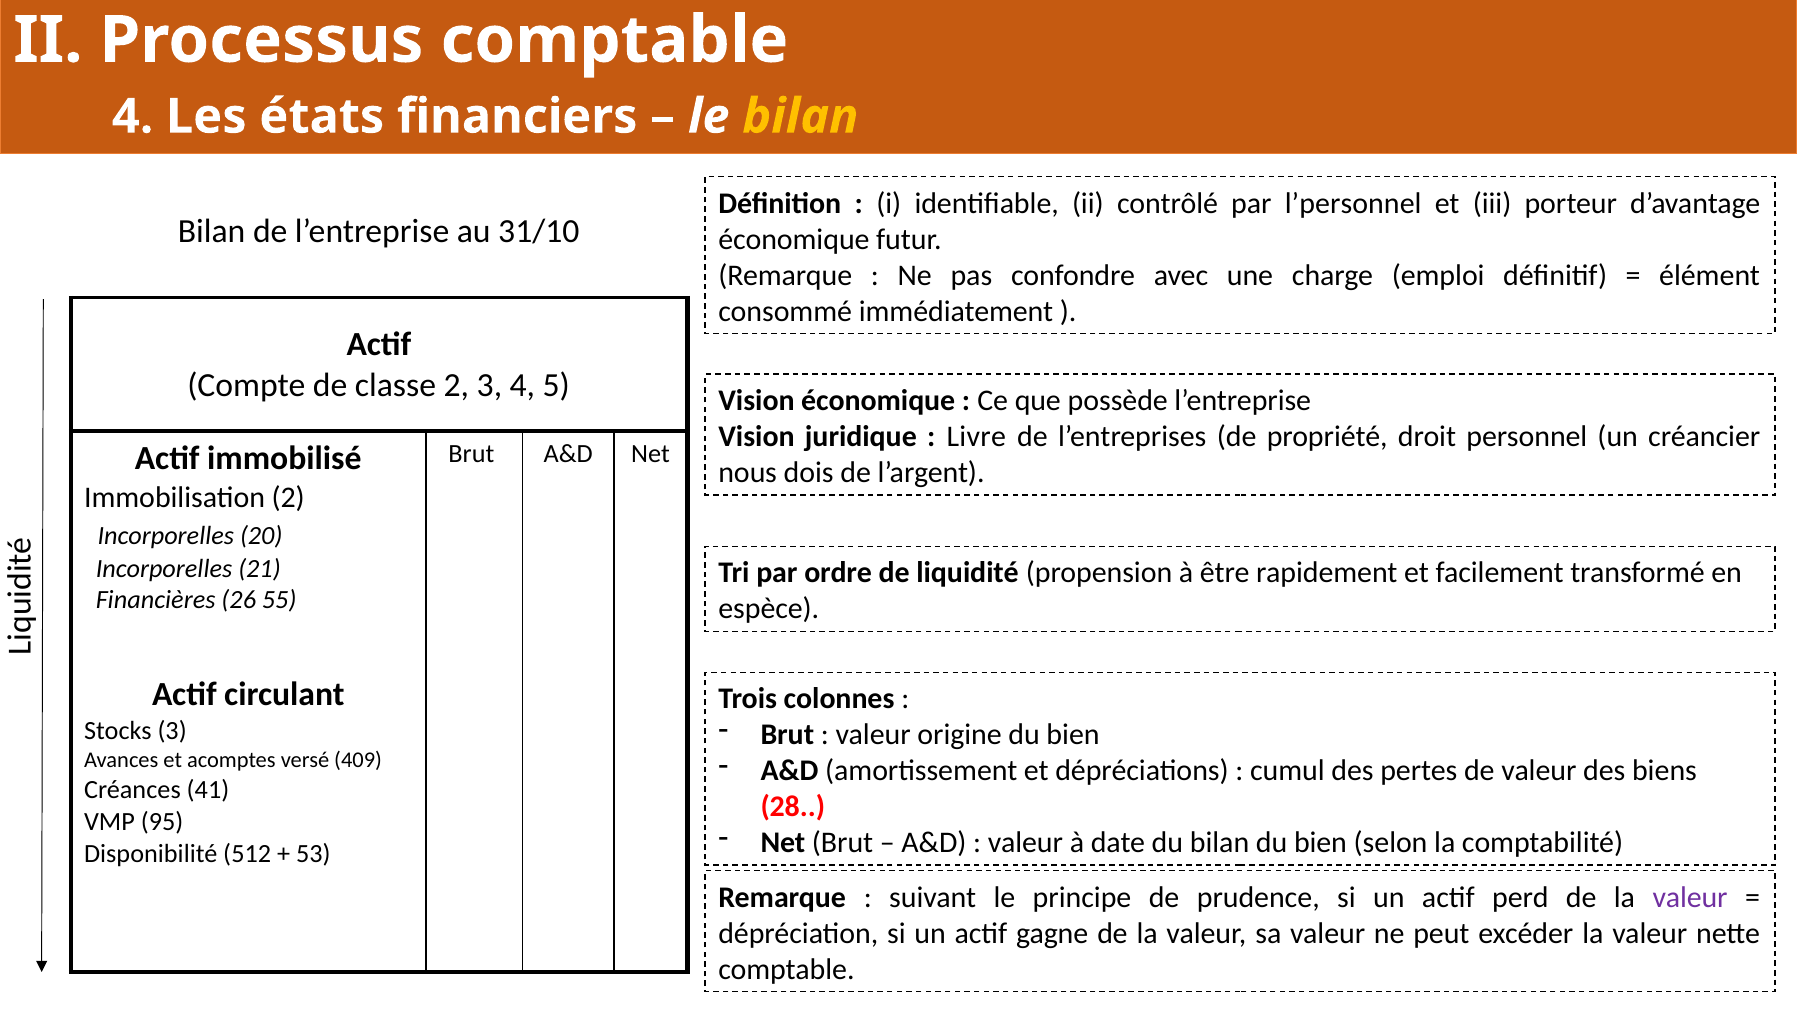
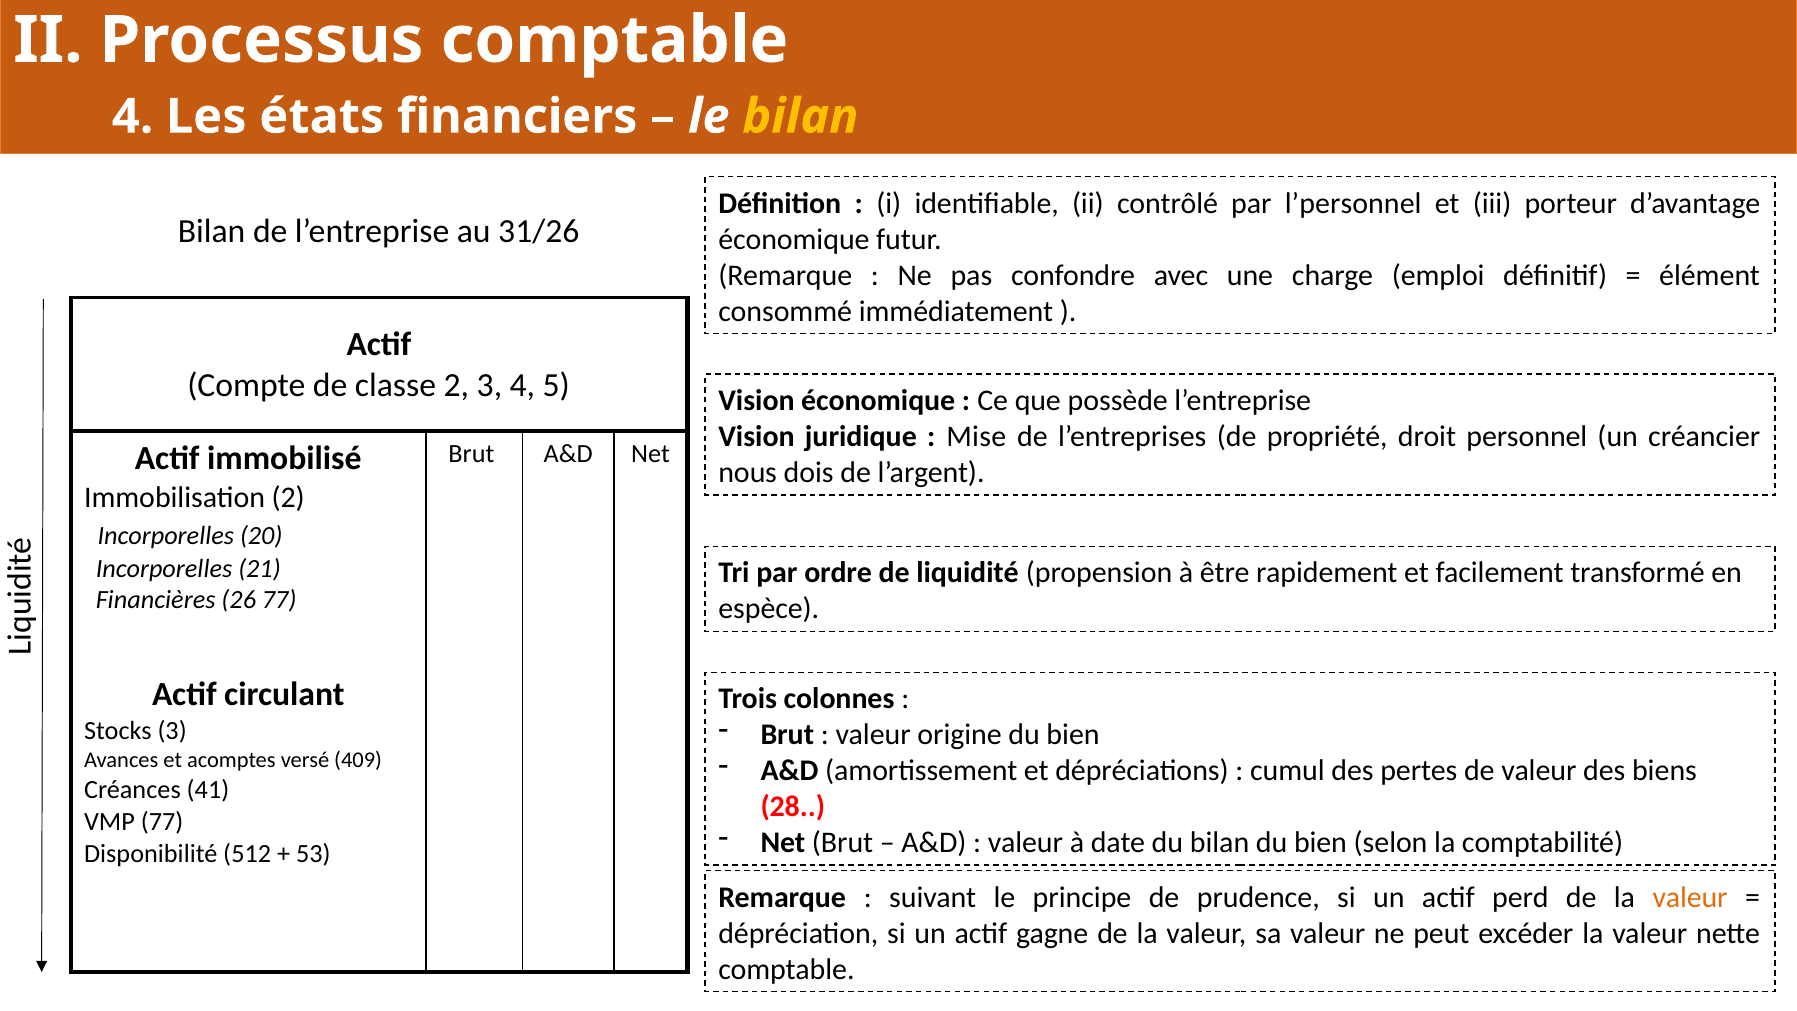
31/10: 31/10 -> 31/26
Livre: Livre -> Mise
26 55: 55 -> 77
VMP 95: 95 -> 77
valeur at (1690, 897) colour: purple -> orange
